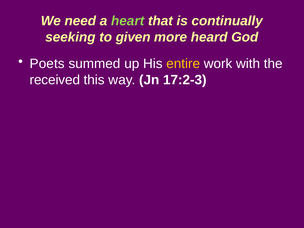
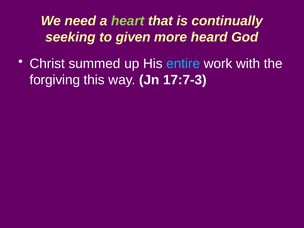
Poets: Poets -> Christ
entire colour: yellow -> light blue
received: received -> forgiving
17:2-3: 17:2-3 -> 17:7-3
